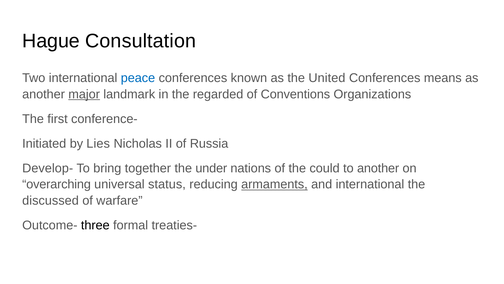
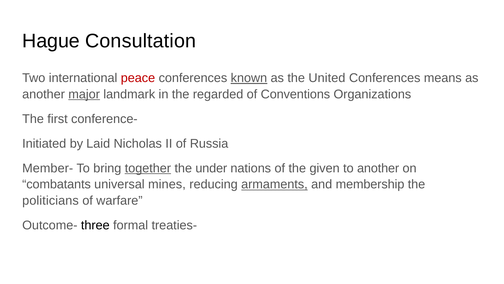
peace colour: blue -> red
known underline: none -> present
Lies: Lies -> Laid
Develop-: Develop- -> Member-
together underline: none -> present
could: could -> given
overarching: overarching -> combatants
status: status -> mines
and international: international -> membership
discussed: discussed -> politicians
